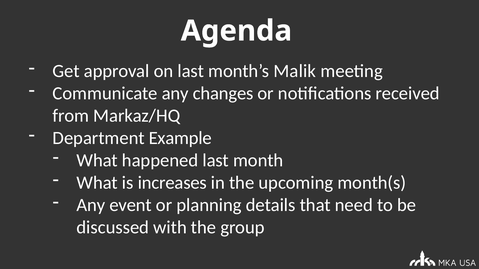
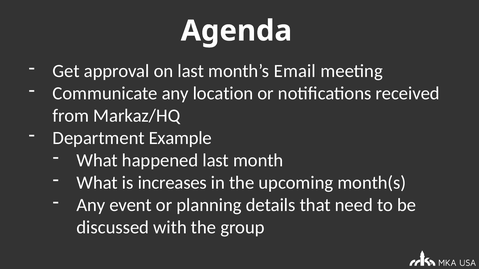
Malik: Malik -> Email
changes: changes -> location
